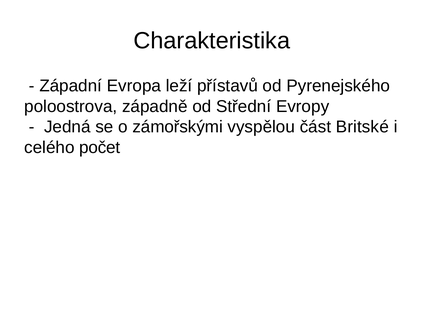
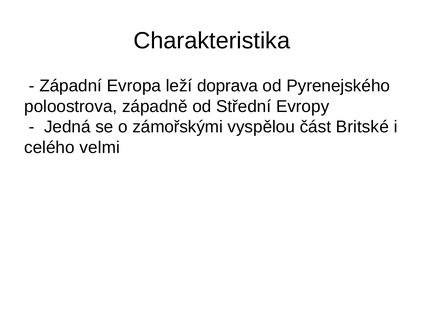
přístavů: přístavů -> doprava
počet: počet -> velmi
